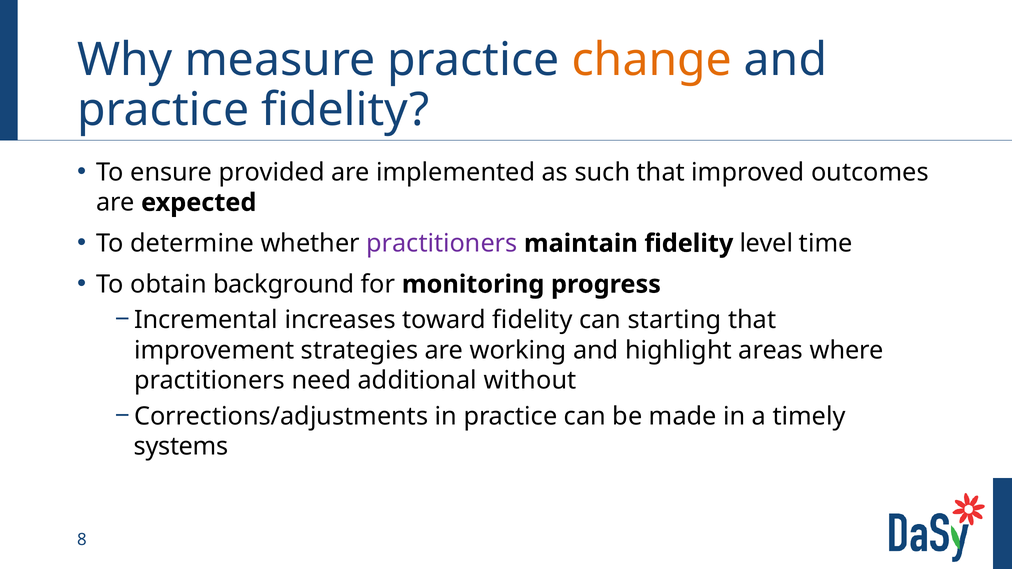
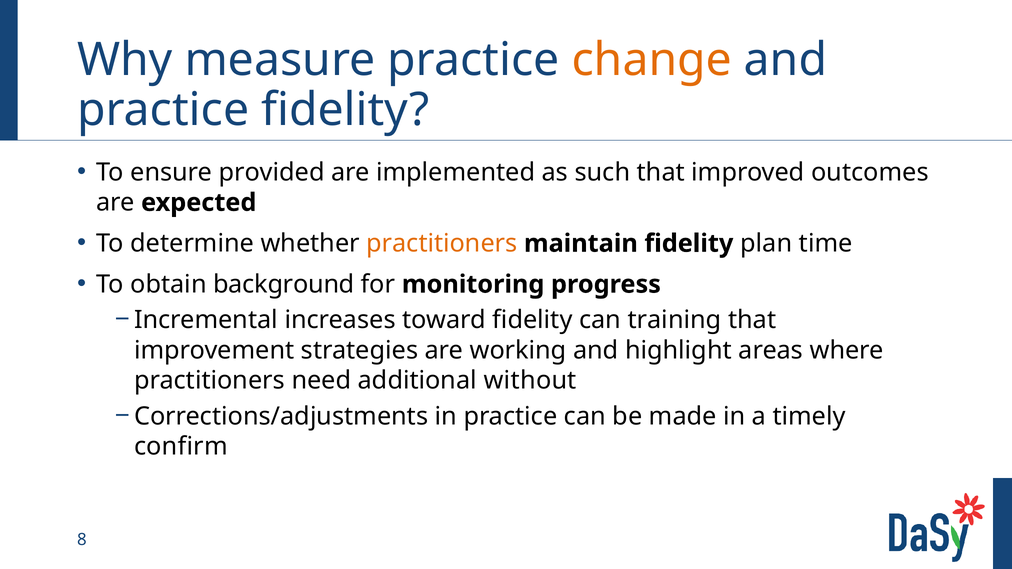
practitioners at (442, 244) colour: purple -> orange
level: level -> plan
starting: starting -> training
systems: systems -> confirm
